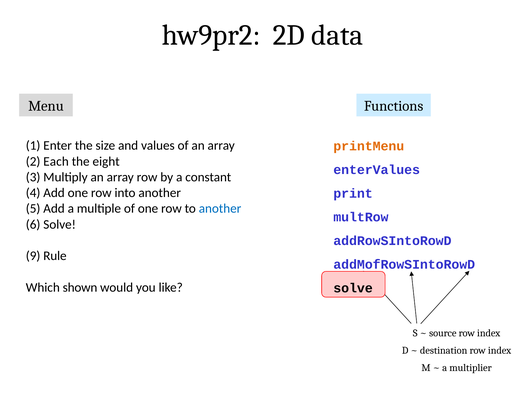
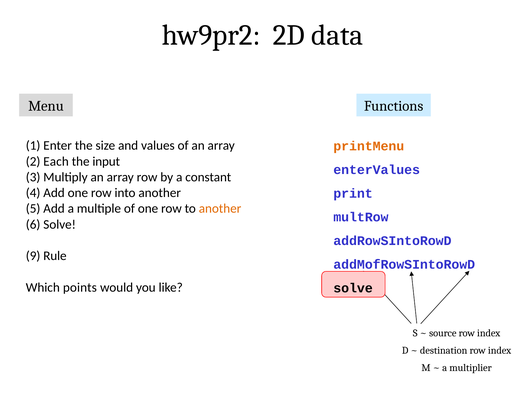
eight: eight -> input
another at (220, 209) colour: blue -> orange
shown: shown -> points
